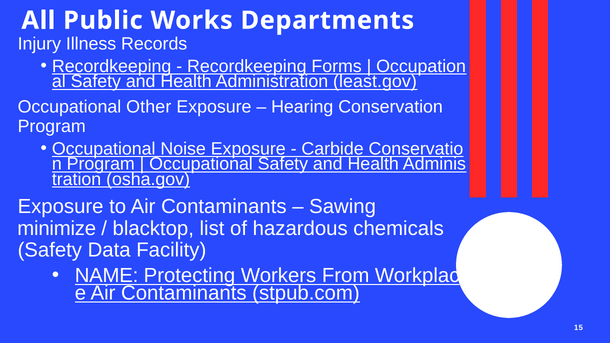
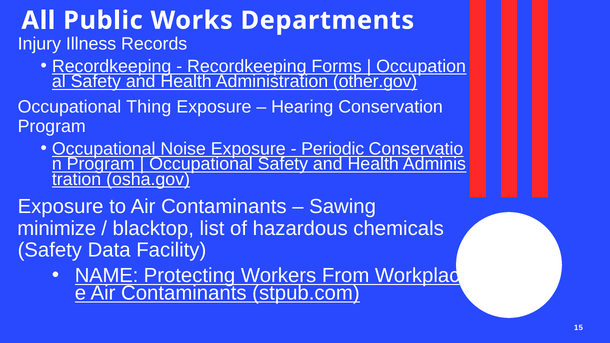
least.gov: least.gov -> other.gov
Other: Other -> Thing
Carbide: Carbide -> Periodic
